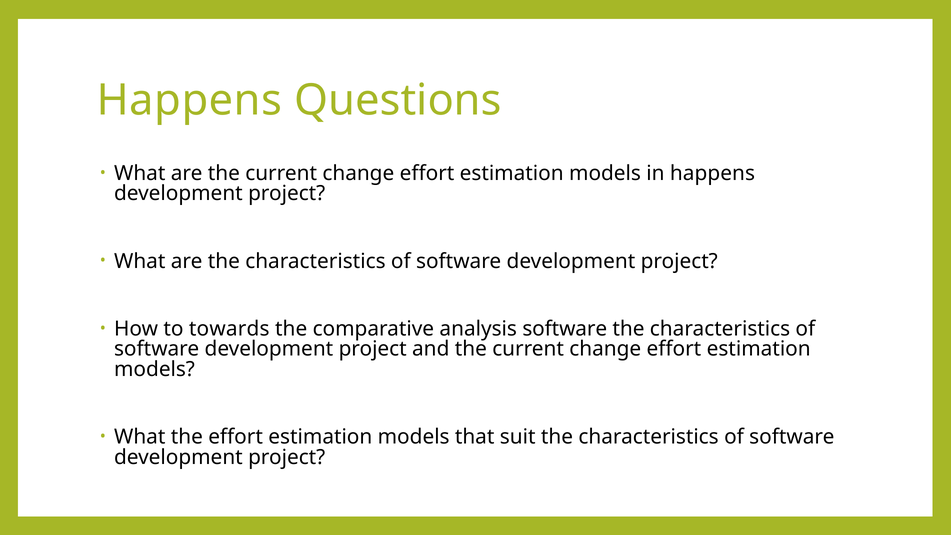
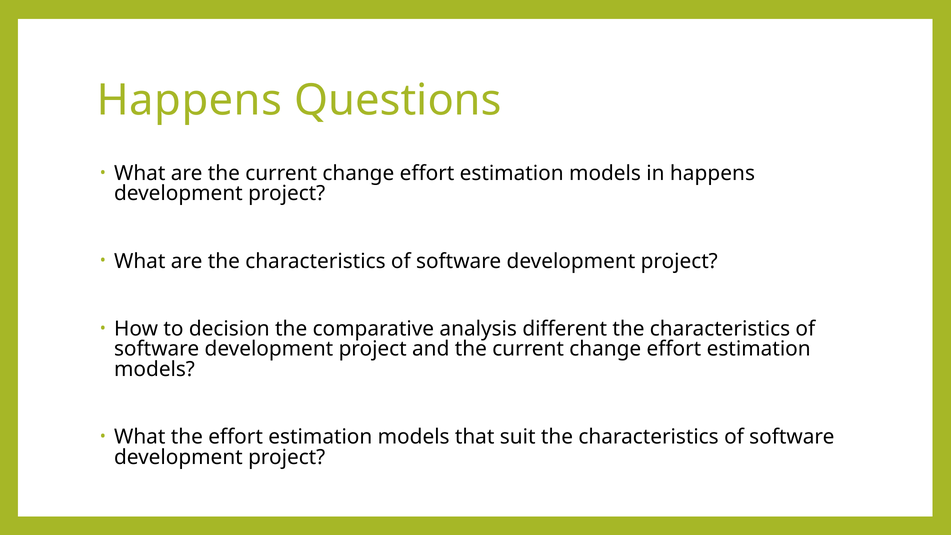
towards: towards -> decision
analysis software: software -> different
